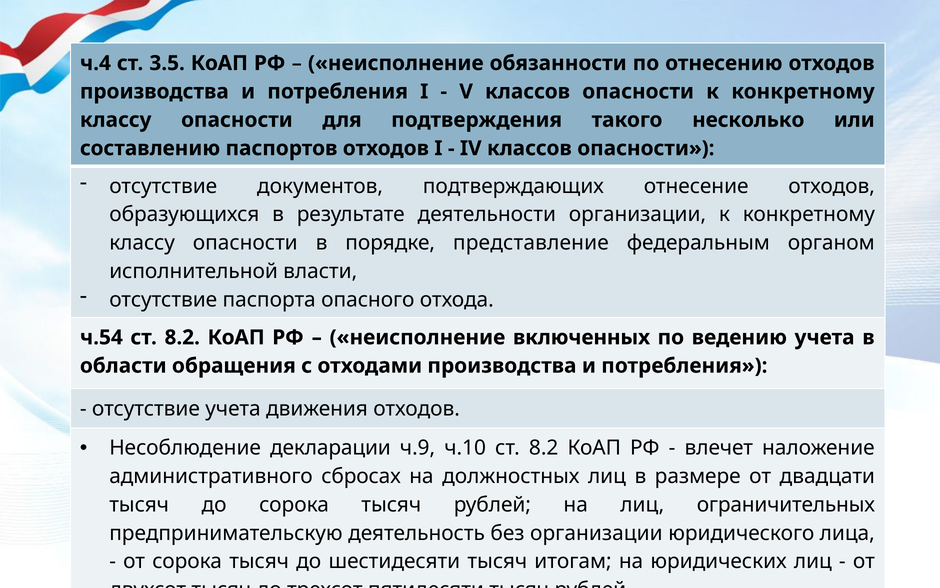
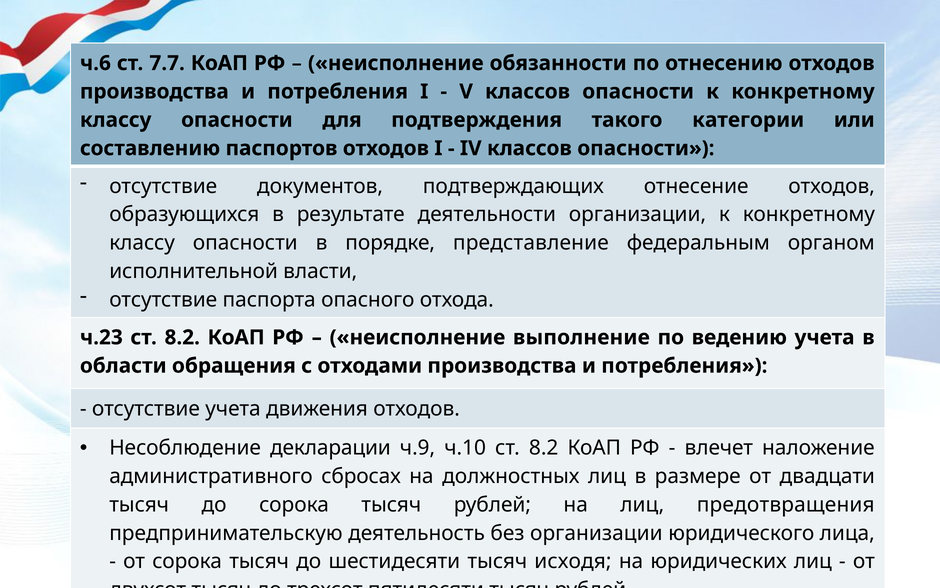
ч.4: ч.4 -> ч.6
3.5: 3.5 -> 7.7
несколько: несколько -> категории
ч.54: ч.54 -> ч.23
включенных: включенных -> выполнение
ограничительных: ограничительных -> предотвращения
итогам: итогам -> исходя
